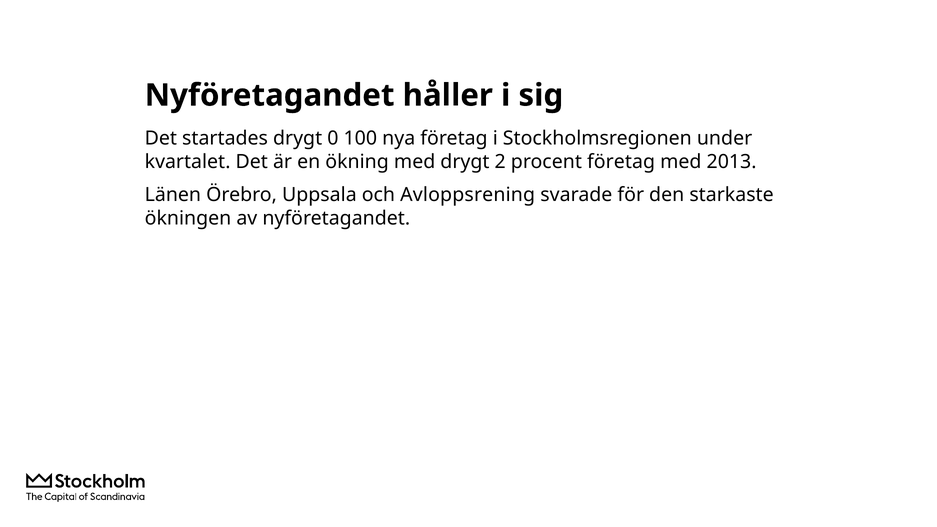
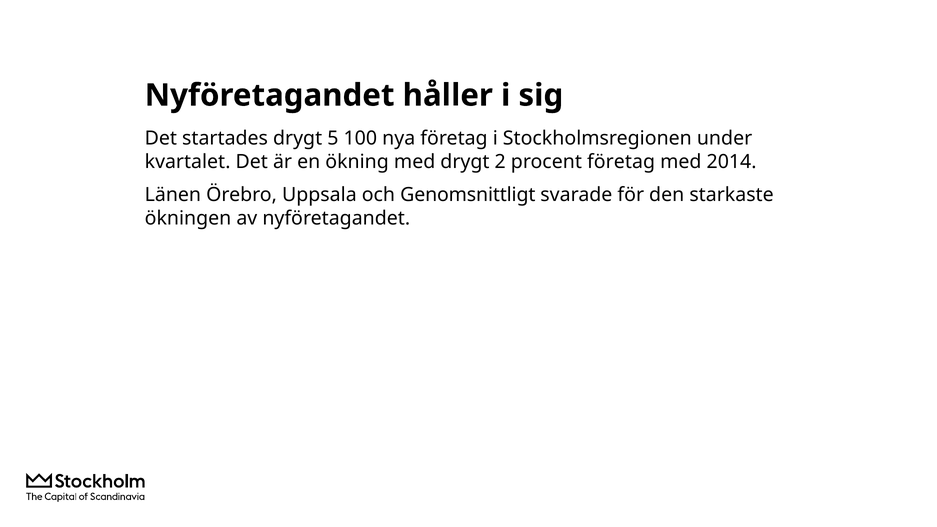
0: 0 -> 5
2013: 2013 -> 2014
Avloppsrening: Avloppsrening -> Genomsnittligt
